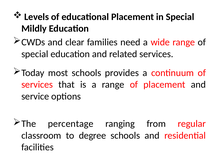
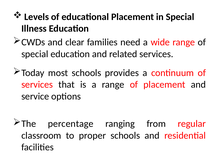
Mildly: Mildly -> Illness
degree: degree -> proper
